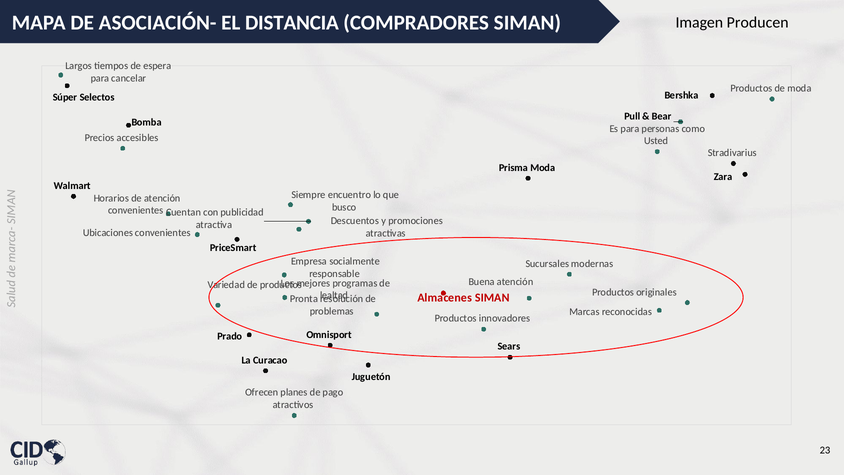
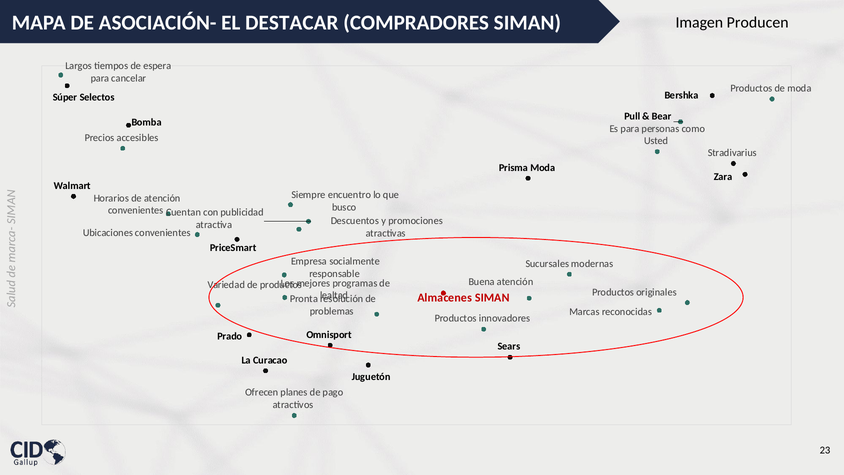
DISTANCIA: DISTANCIA -> DESTACAR
